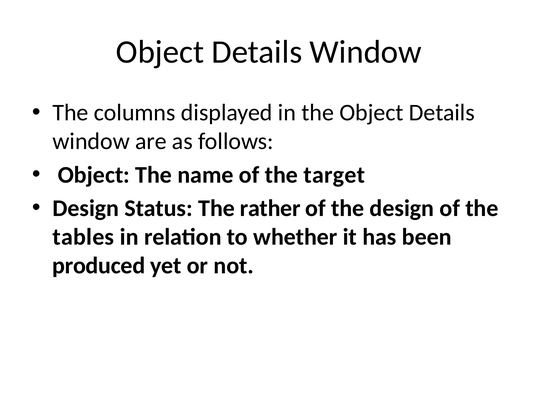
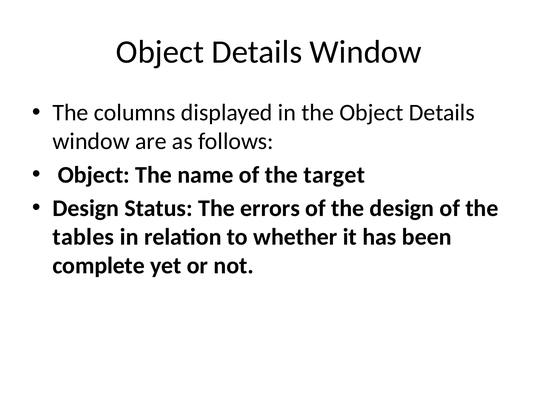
rather: rather -> errors
produced: produced -> complete
